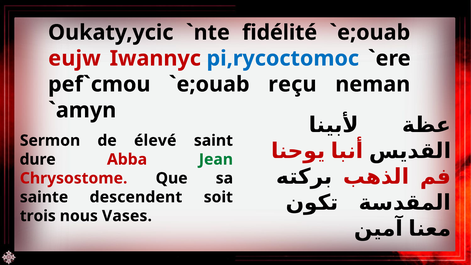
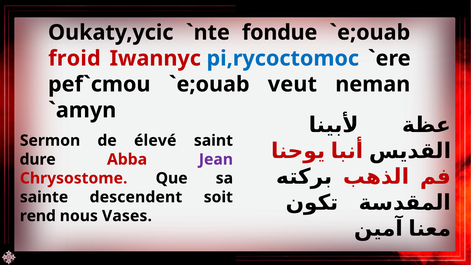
fidélité: fidélité -> fondue
eujw: eujw -> froid
reçu: reçu -> veut
Jean colour: green -> purple
trois: trois -> rend
